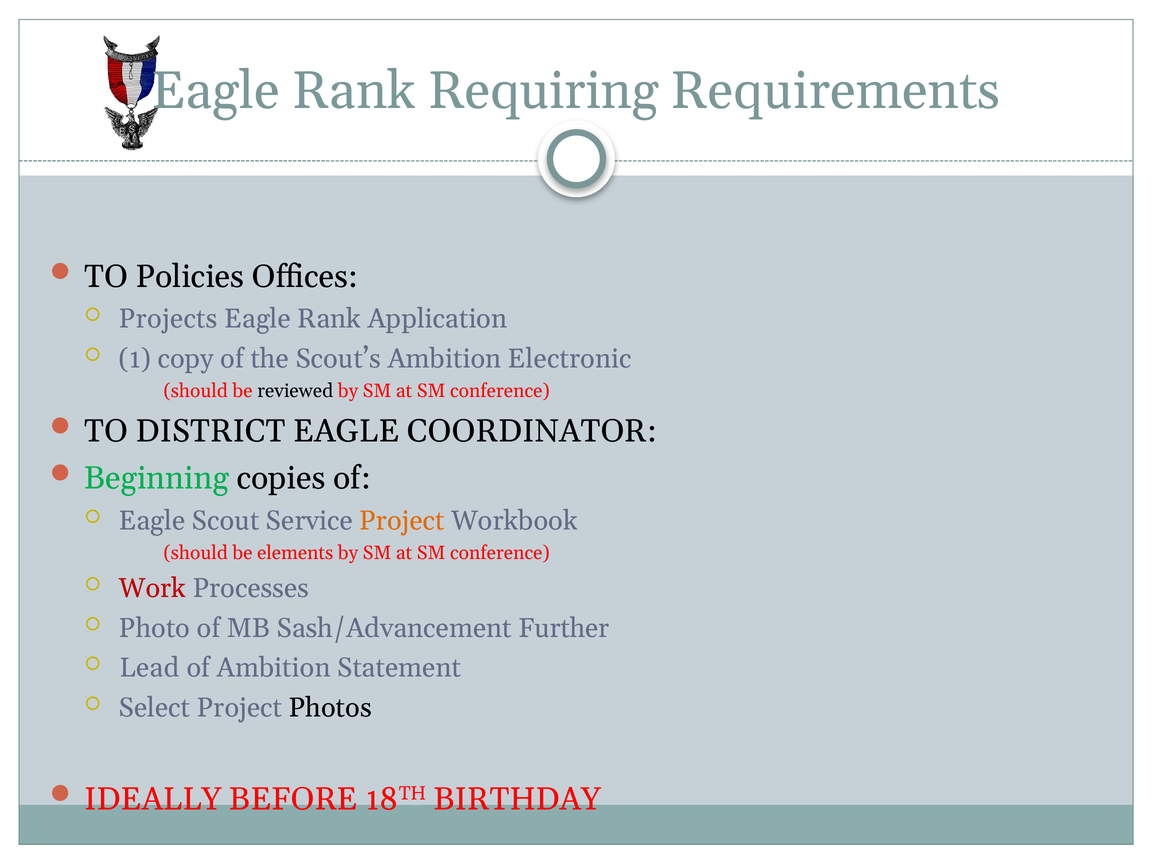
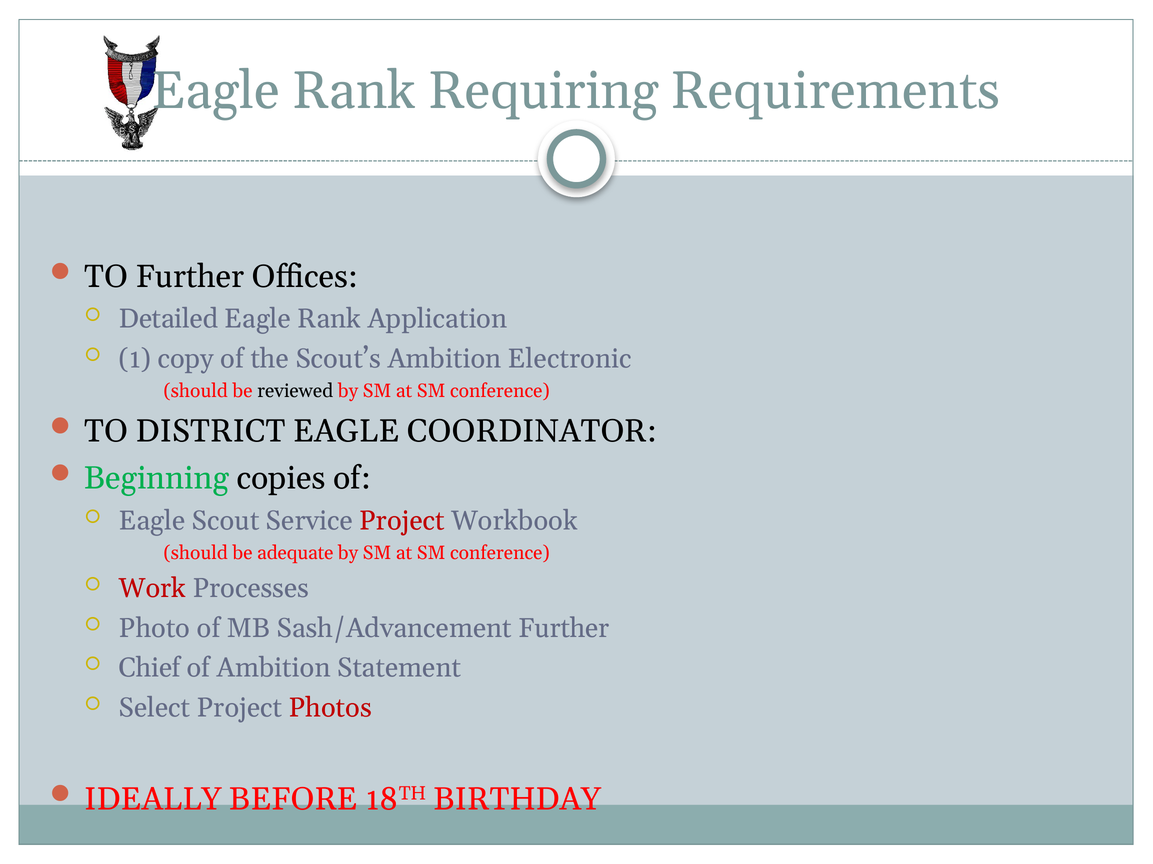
TO Policies: Policies -> Further
Projects: Projects -> Detailed
Project at (402, 521) colour: orange -> red
elements: elements -> adequate
Lead: Lead -> Chief
Photos colour: black -> red
